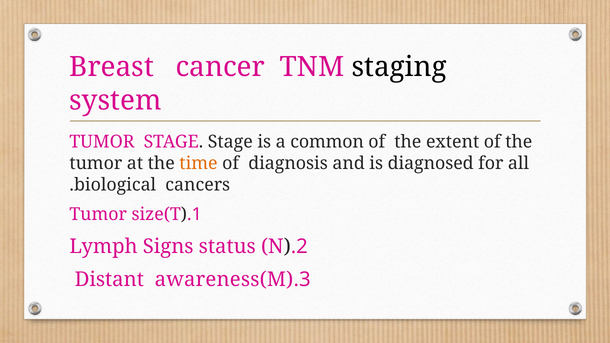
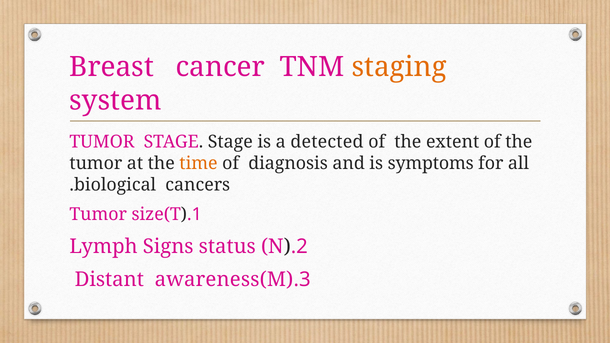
staging colour: black -> orange
common: common -> detected
diagnosed: diagnosed -> symptoms
